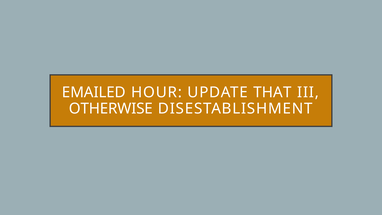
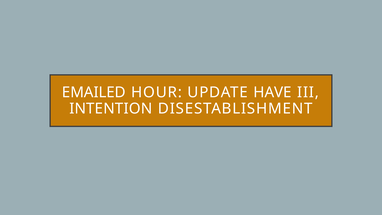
THAT: THAT -> HAVE
OTHERWISE: OTHERWISE -> INTENTION
